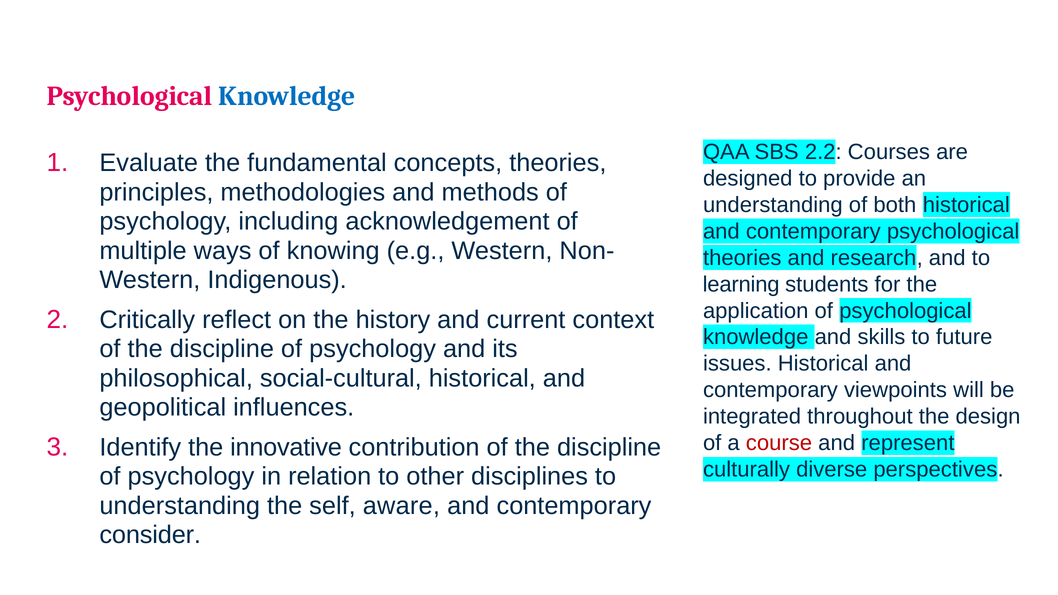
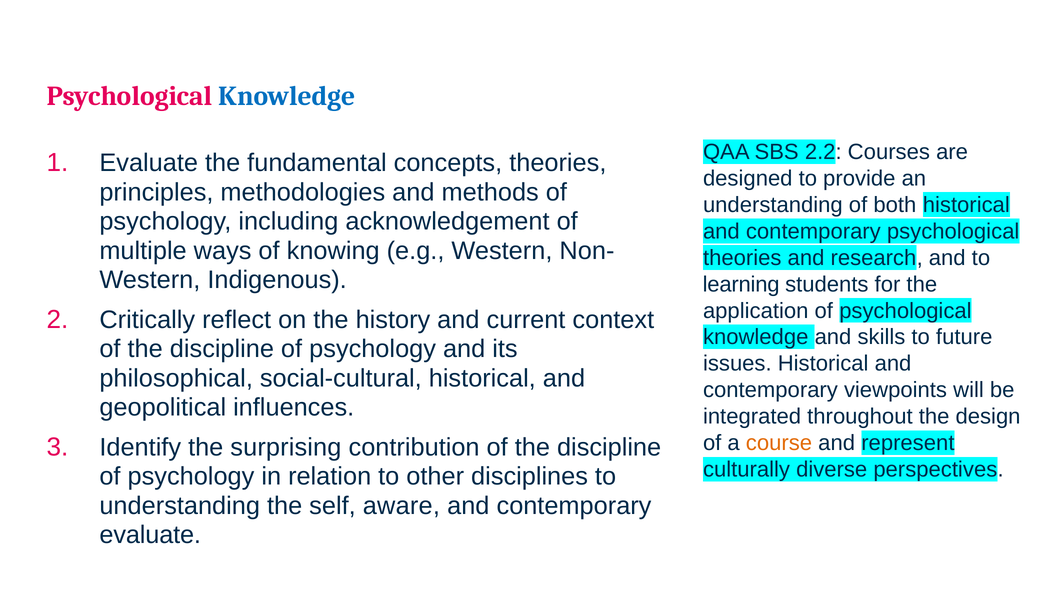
course colour: red -> orange
innovative: innovative -> surprising
consider at (150, 535): consider -> evaluate
